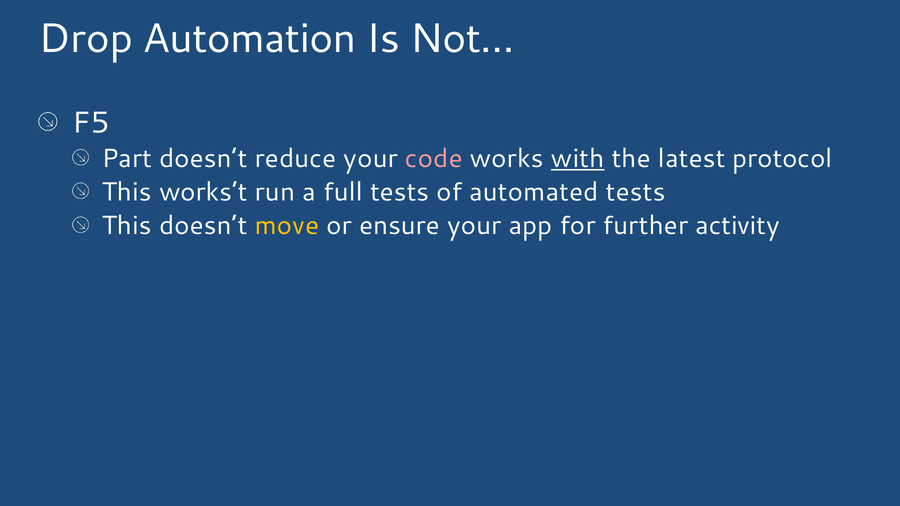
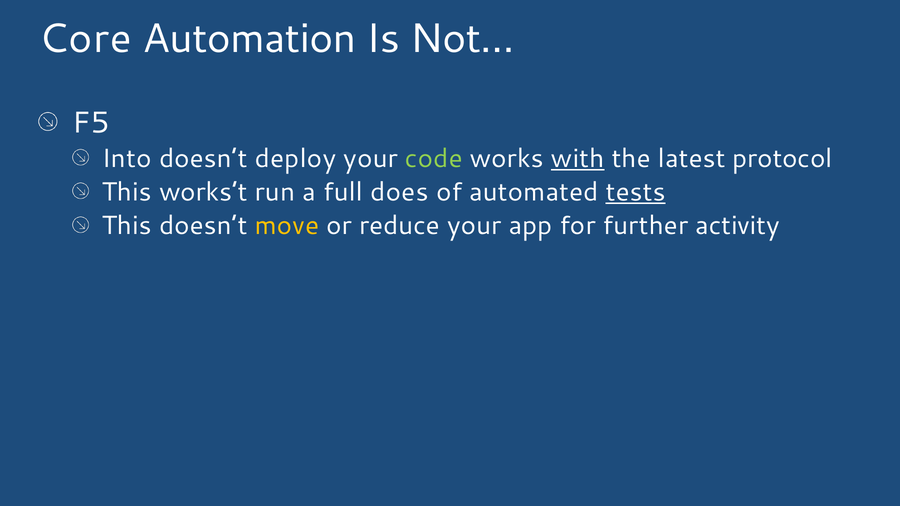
Drop: Drop -> Core
Part: Part -> Into
reduce: reduce -> deploy
code colour: pink -> light green
full tests: tests -> does
tests at (636, 192) underline: none -> present
ensure: ensure -> reduce
